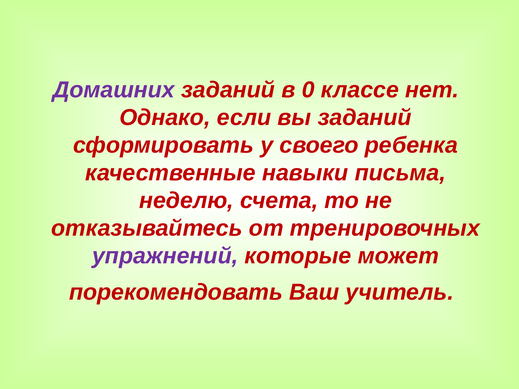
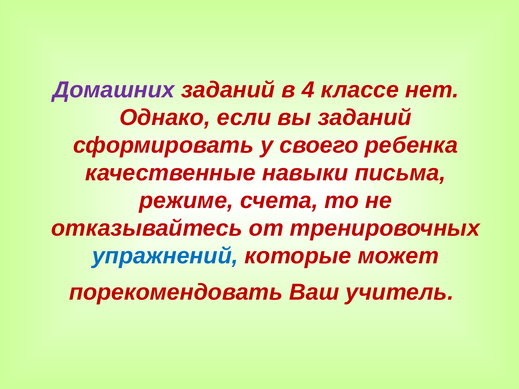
0: 0 -> 4
неделю: неделю -> режиме
упражнений colour: purple -> blue
